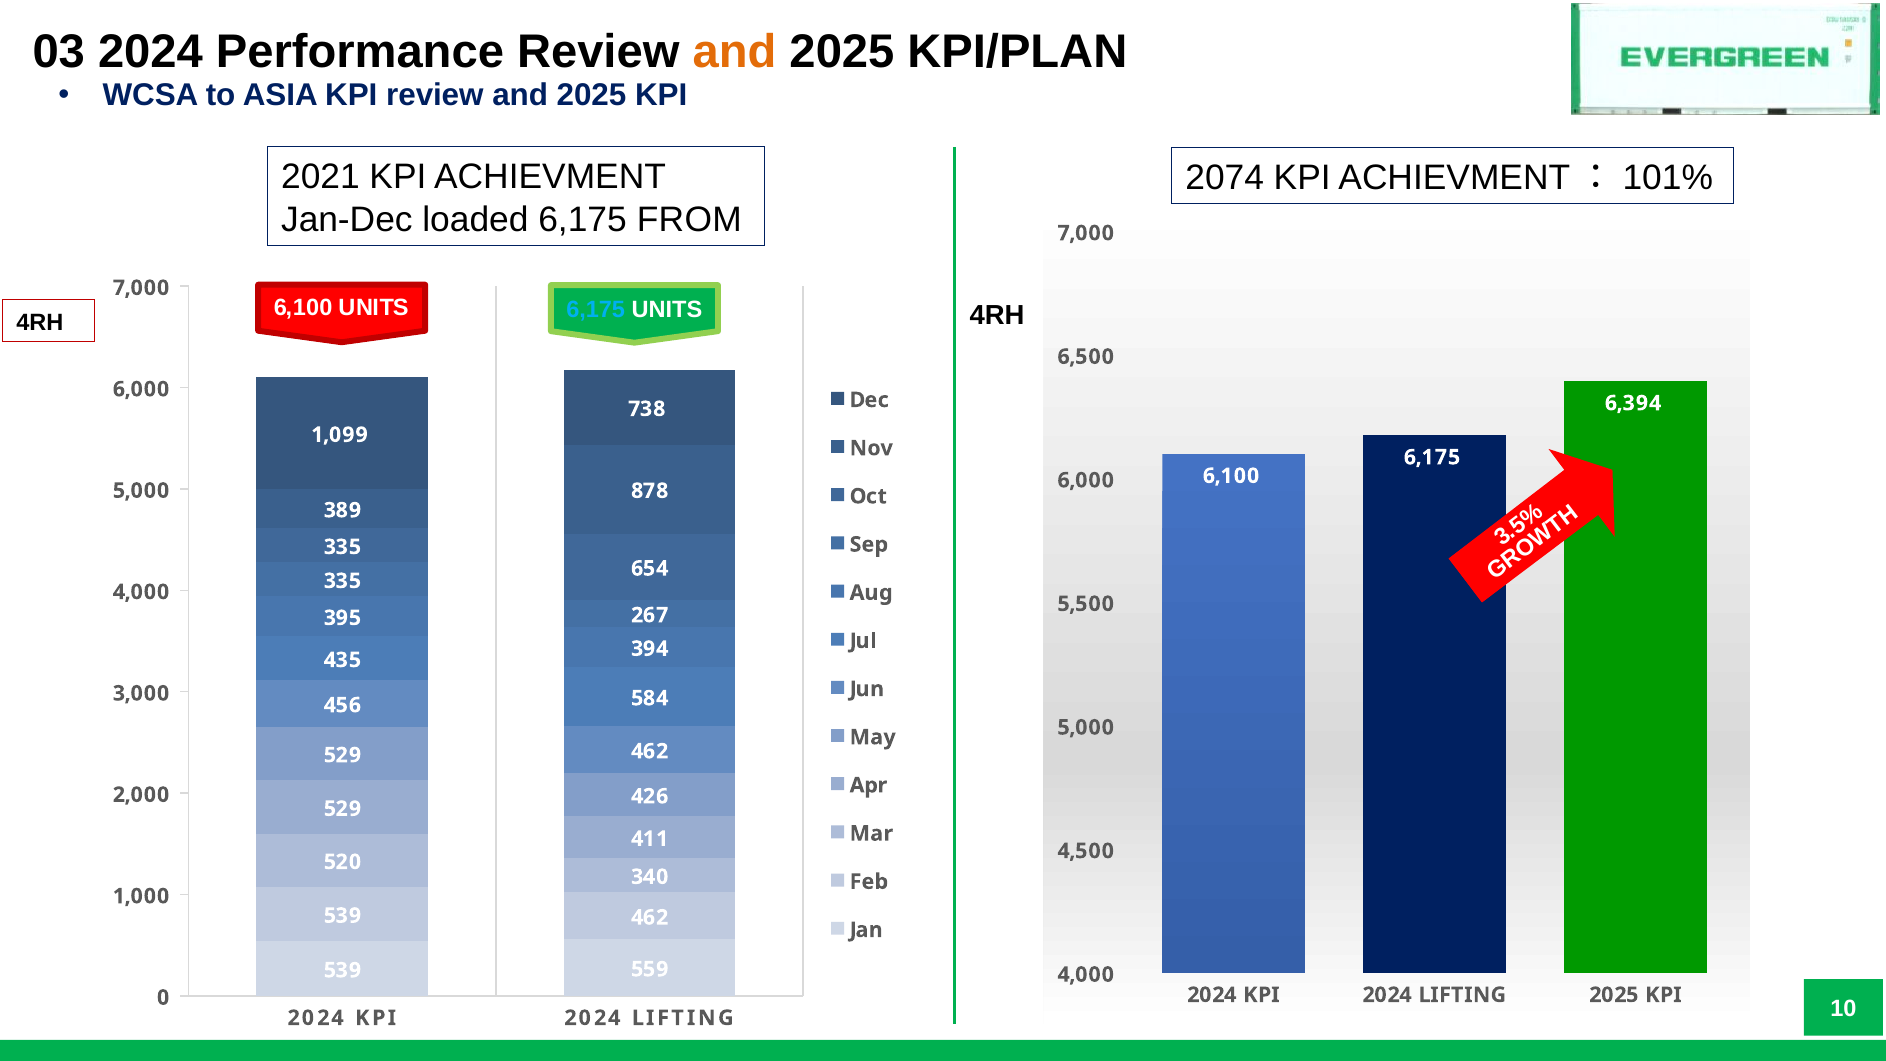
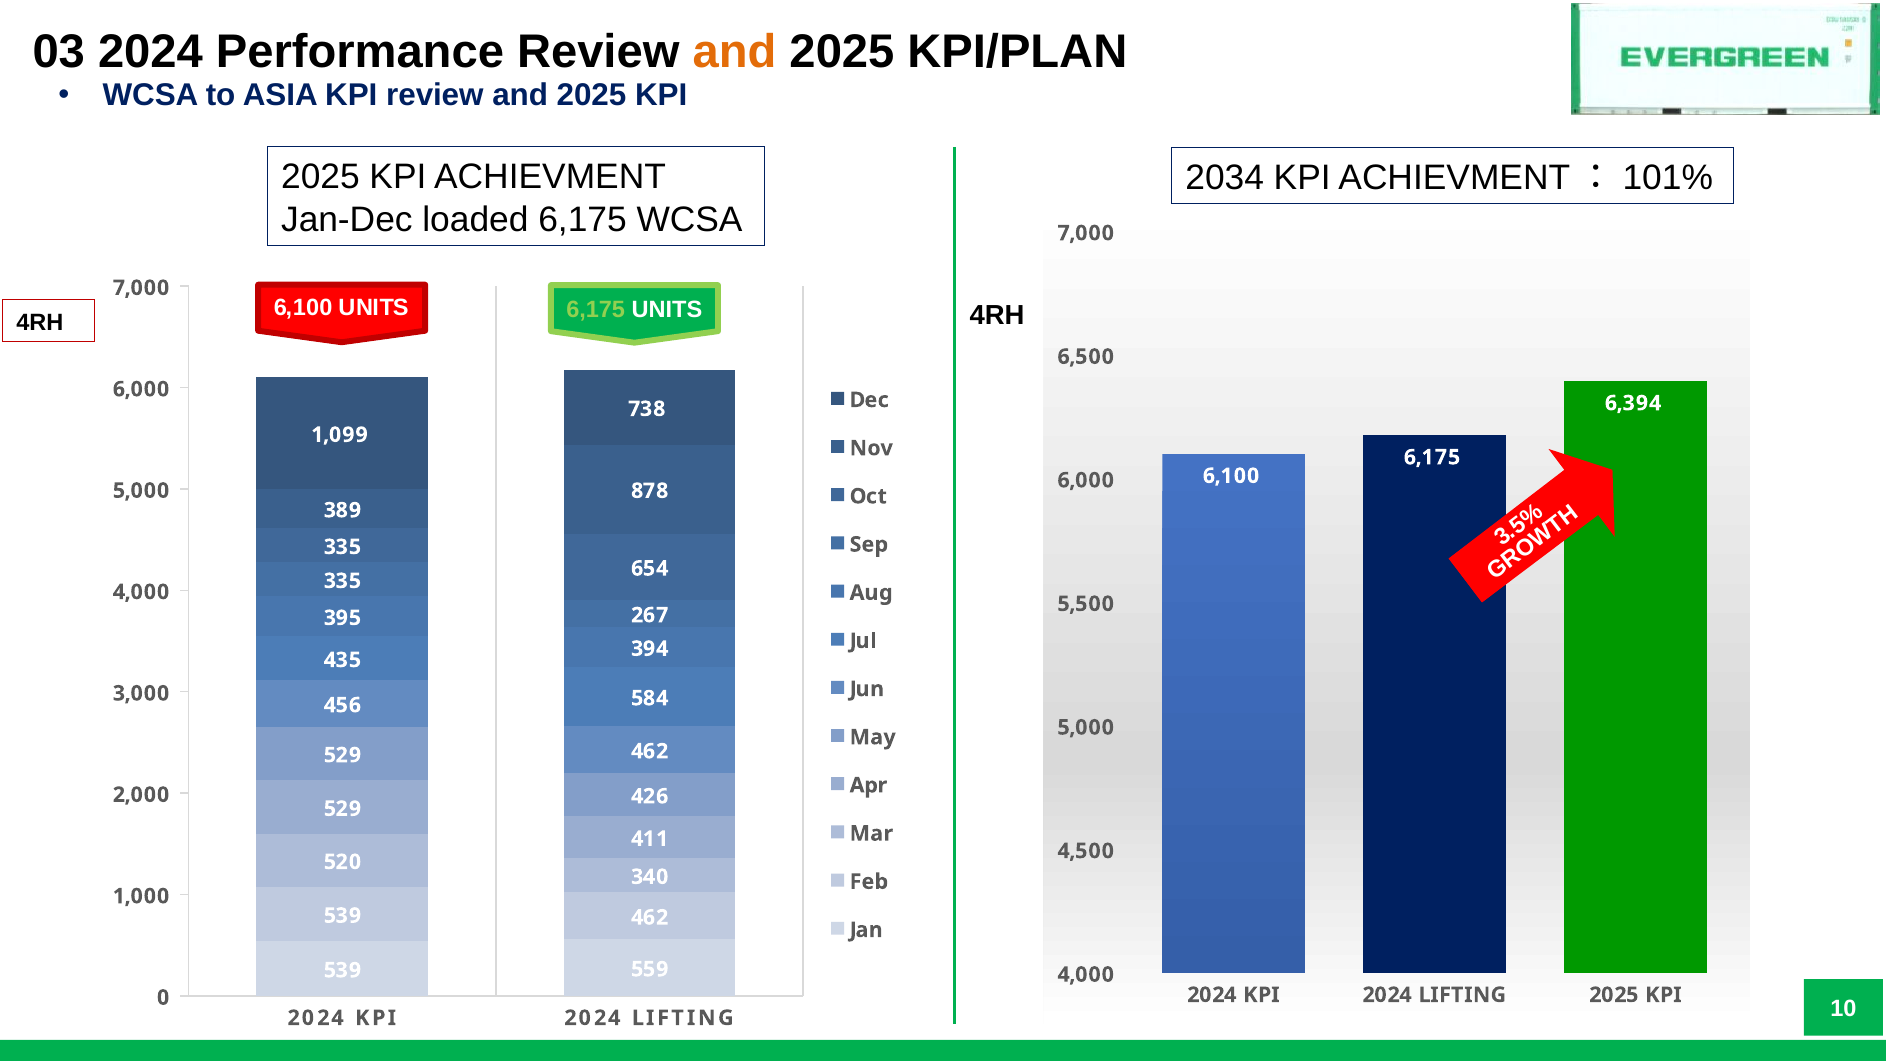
2021 at (320, 177): 2021 -> 2025
2074: 2074 -> 2034
6,175 FROM: FROM -> WCSA
6,175 at (596, 310) colour: light blue -> light green
